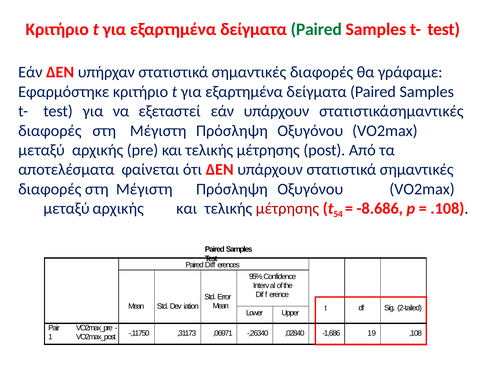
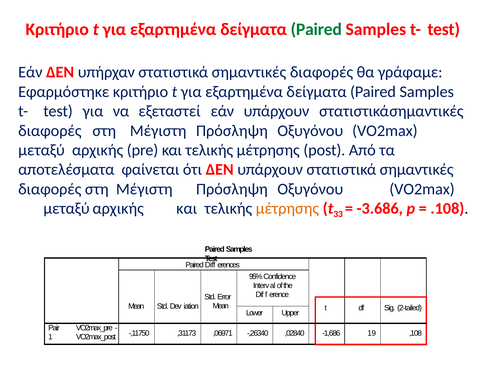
μέτρησης at (287, 208) colour: red -> orange
54: 54 -> 33
-8.686: -8.686 -> -3.686
